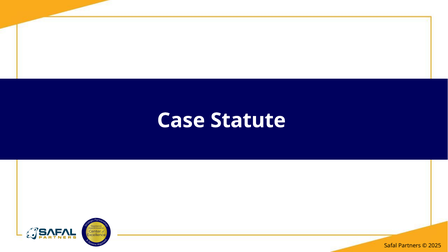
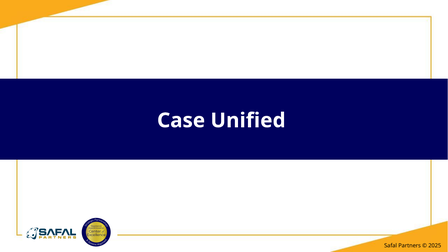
Statute: Statute -> Unified
